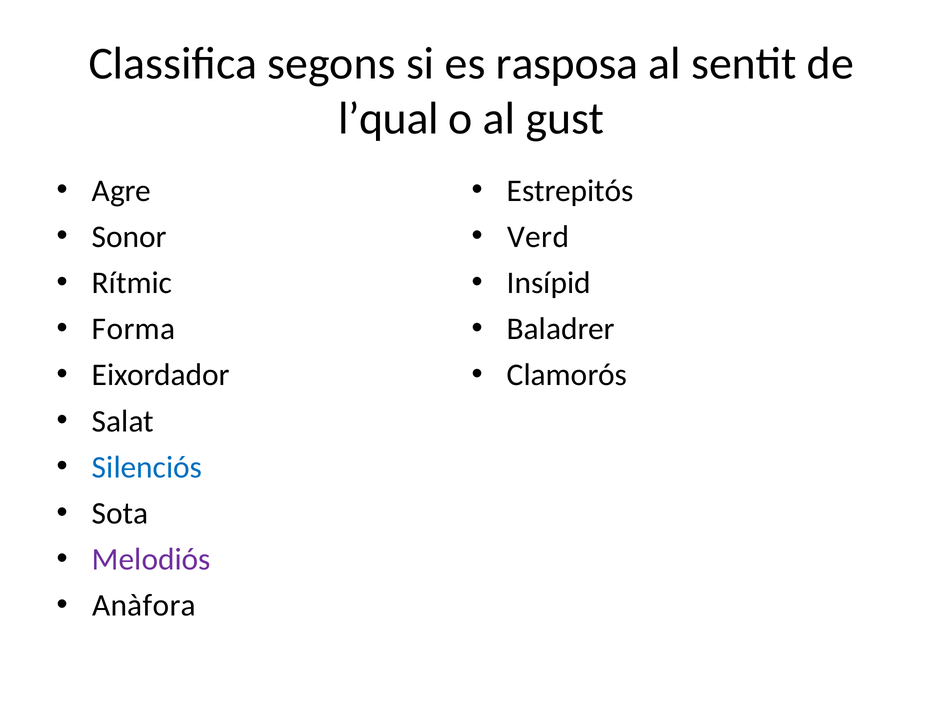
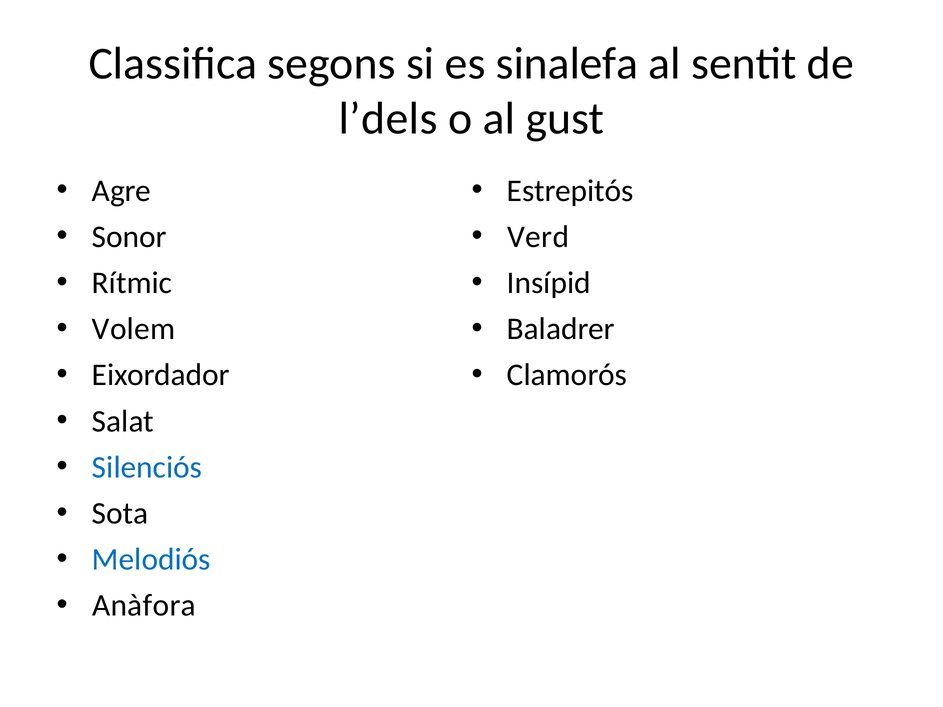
rasposa: rasposa -> sinalefa
l’qual: l’qual -> l’dels
Forma: Forma -> Volem
Melodiós colour: purple -> blue
